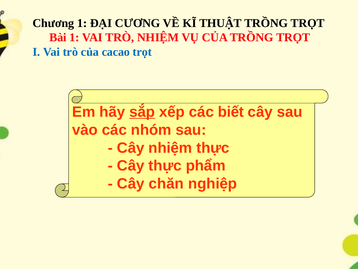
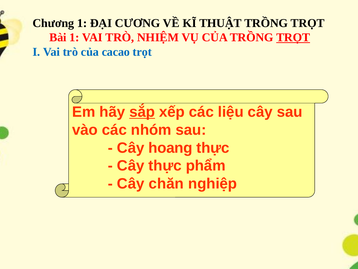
TRỌT at (293, 37) underline: none -> present
biết: biết -> liệu
Cây nhiệm: nhiệm -> hoang
